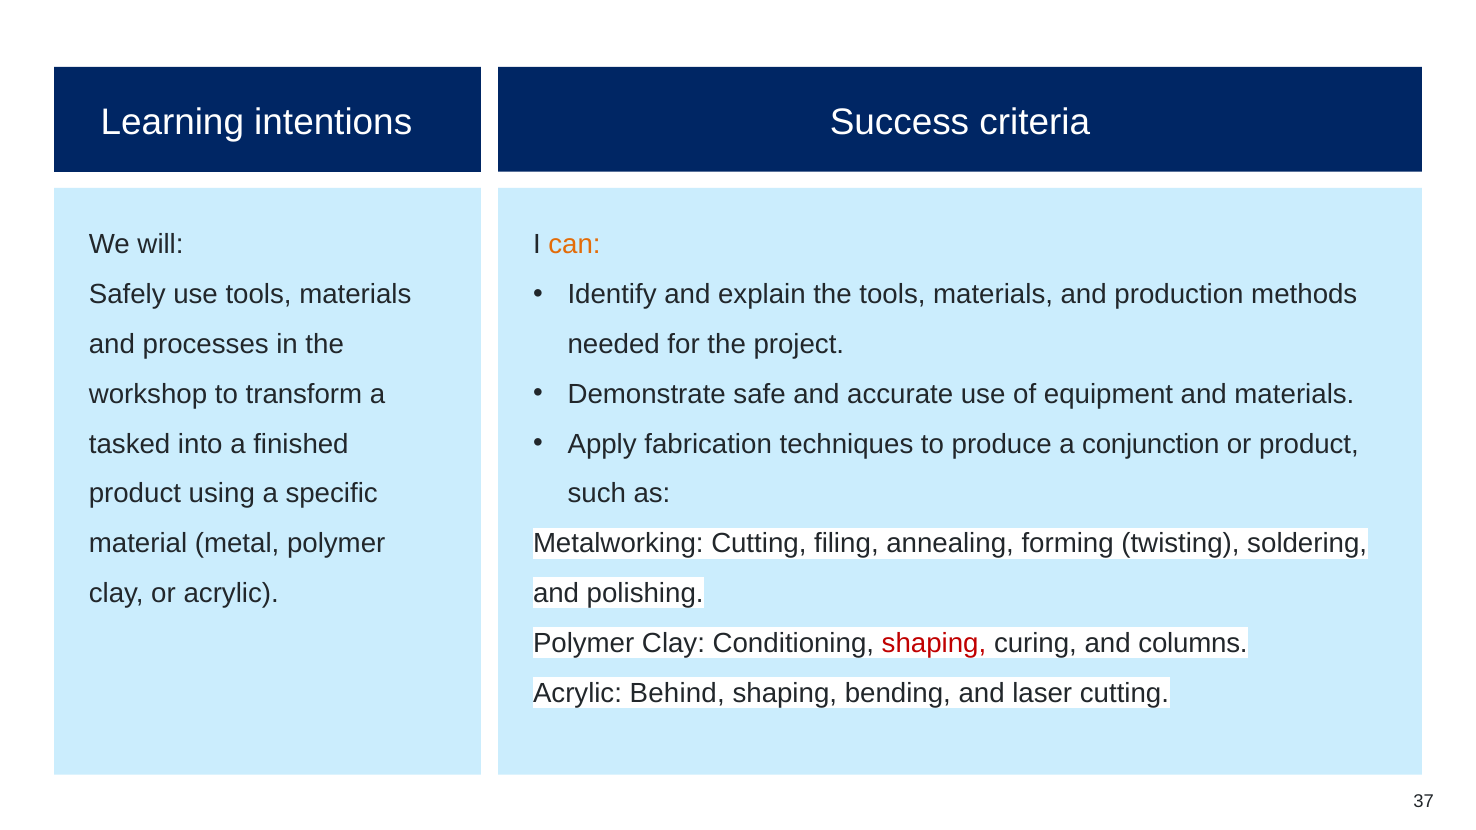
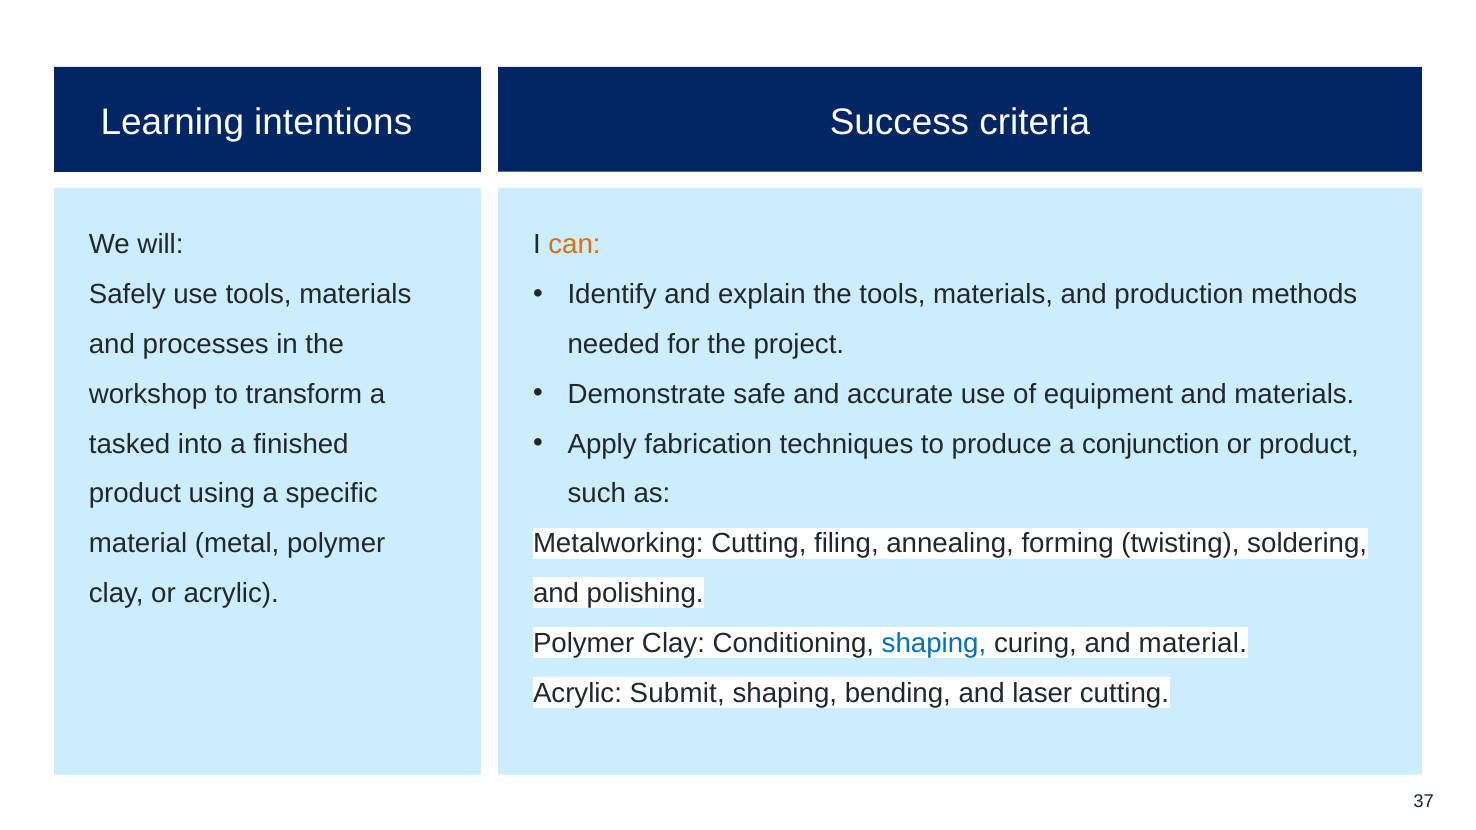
shaping at (934, 643) colour: red -> blue
and columns: columns -> material
Behind: Behind -> Submit
